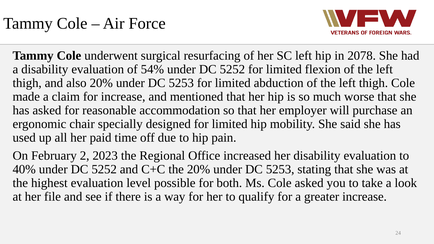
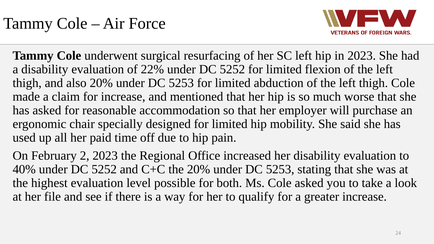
in 2078: 2078 -> 2023
54%: 54% -> 22%
